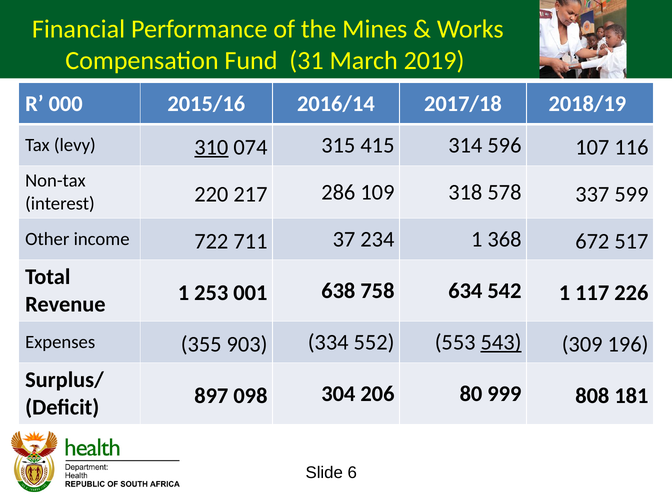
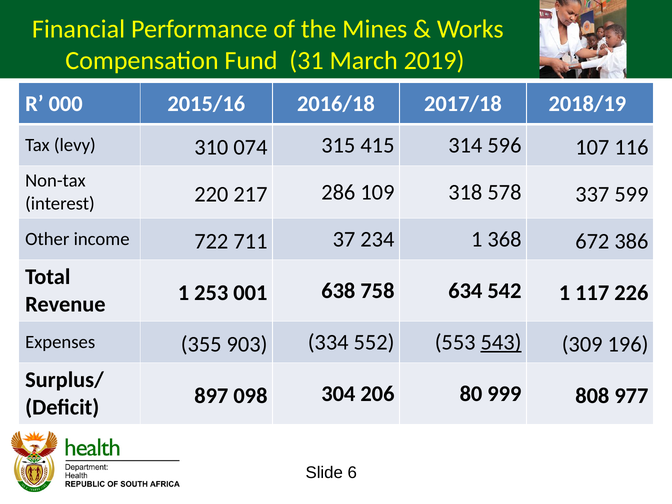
2016/14: 2016/14 -> 2016/18
310 underline: present -> none
517: 517 -> 386
181: 181 -> 977
